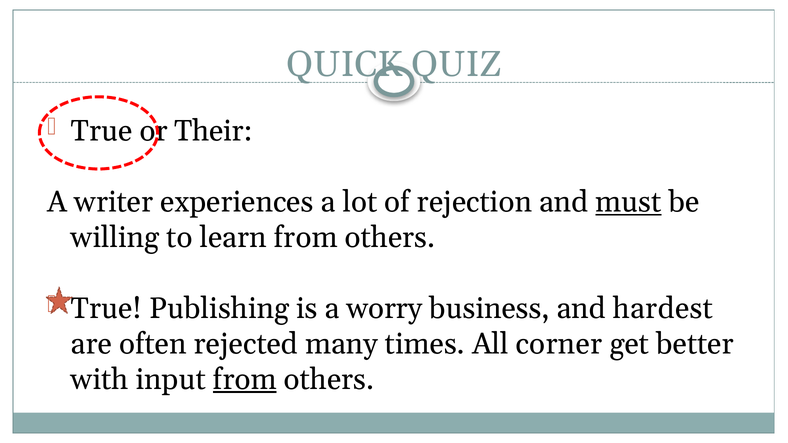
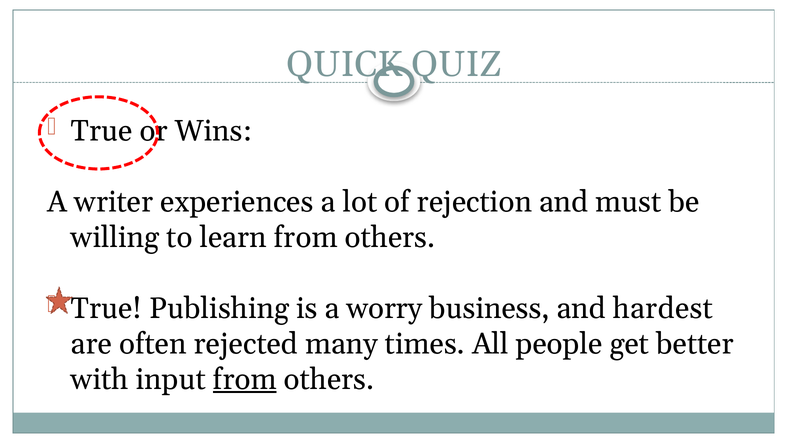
Their: Their -> Wins
must underline: present -> none
corner: corner -> people
